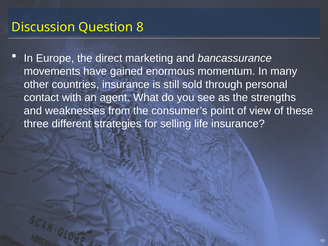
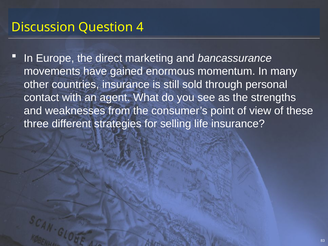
8: 8 -> 4
